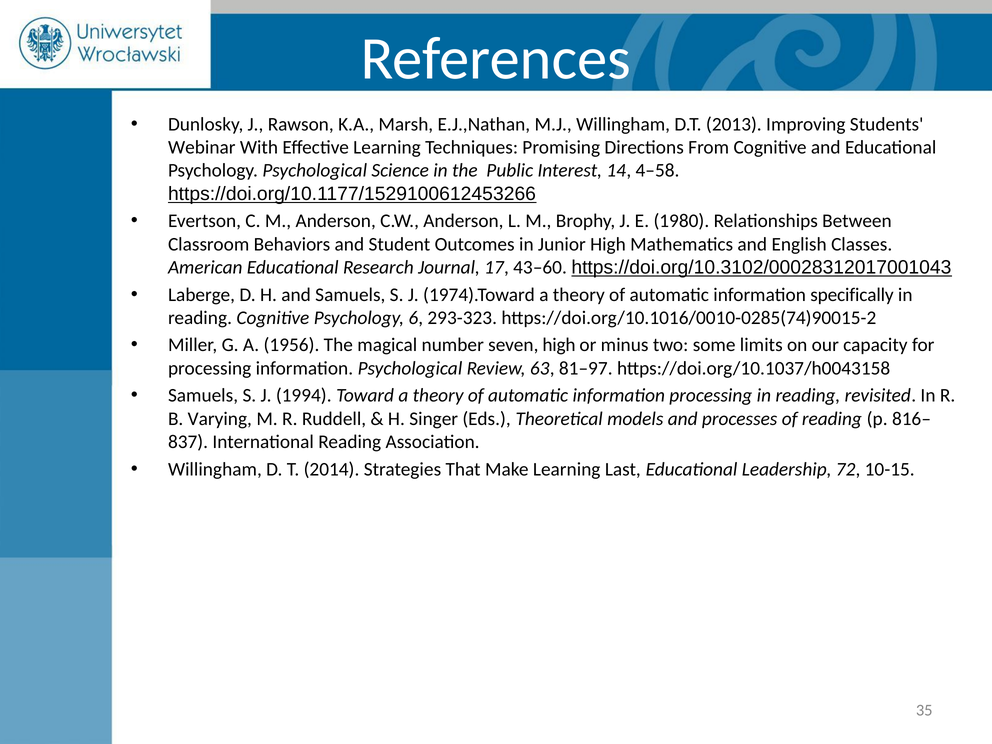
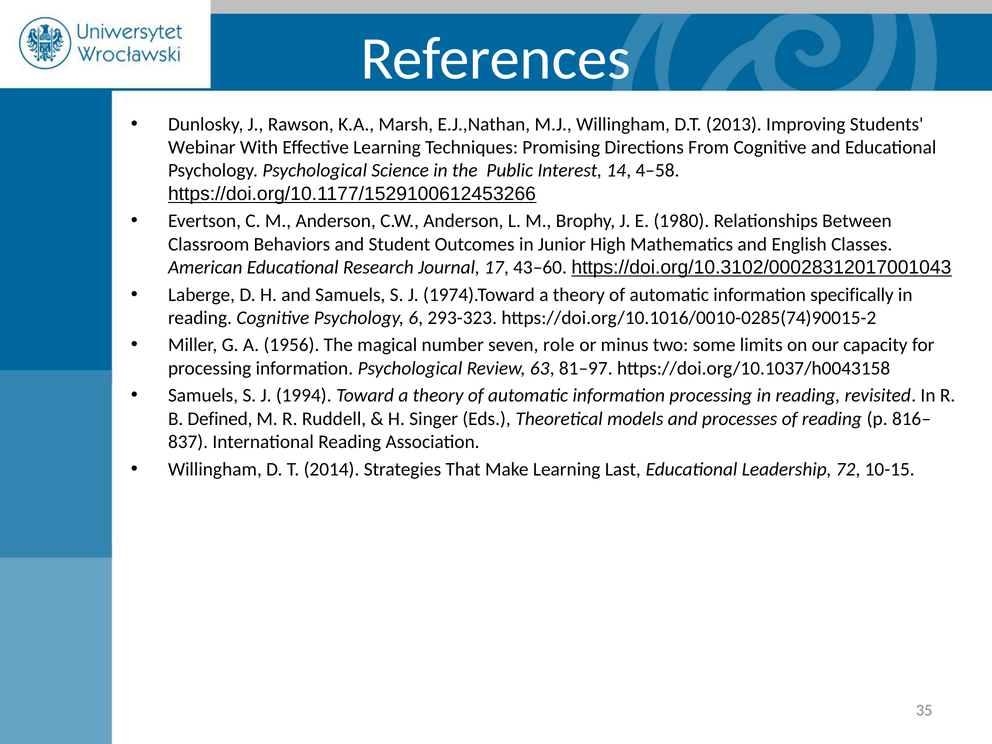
seven high: high -> role
Varying: Varying -> Defined
